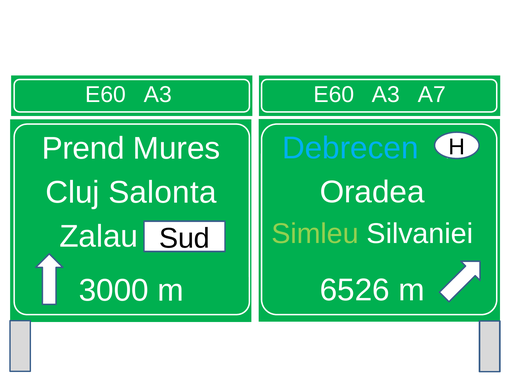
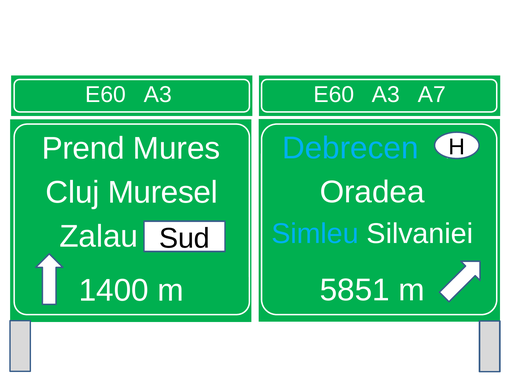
Salonta: Salonta -> Muresel
Simleu colour: light green -> light blue
6526: 6526 -> 5851
3000: 3000 -> 1400
